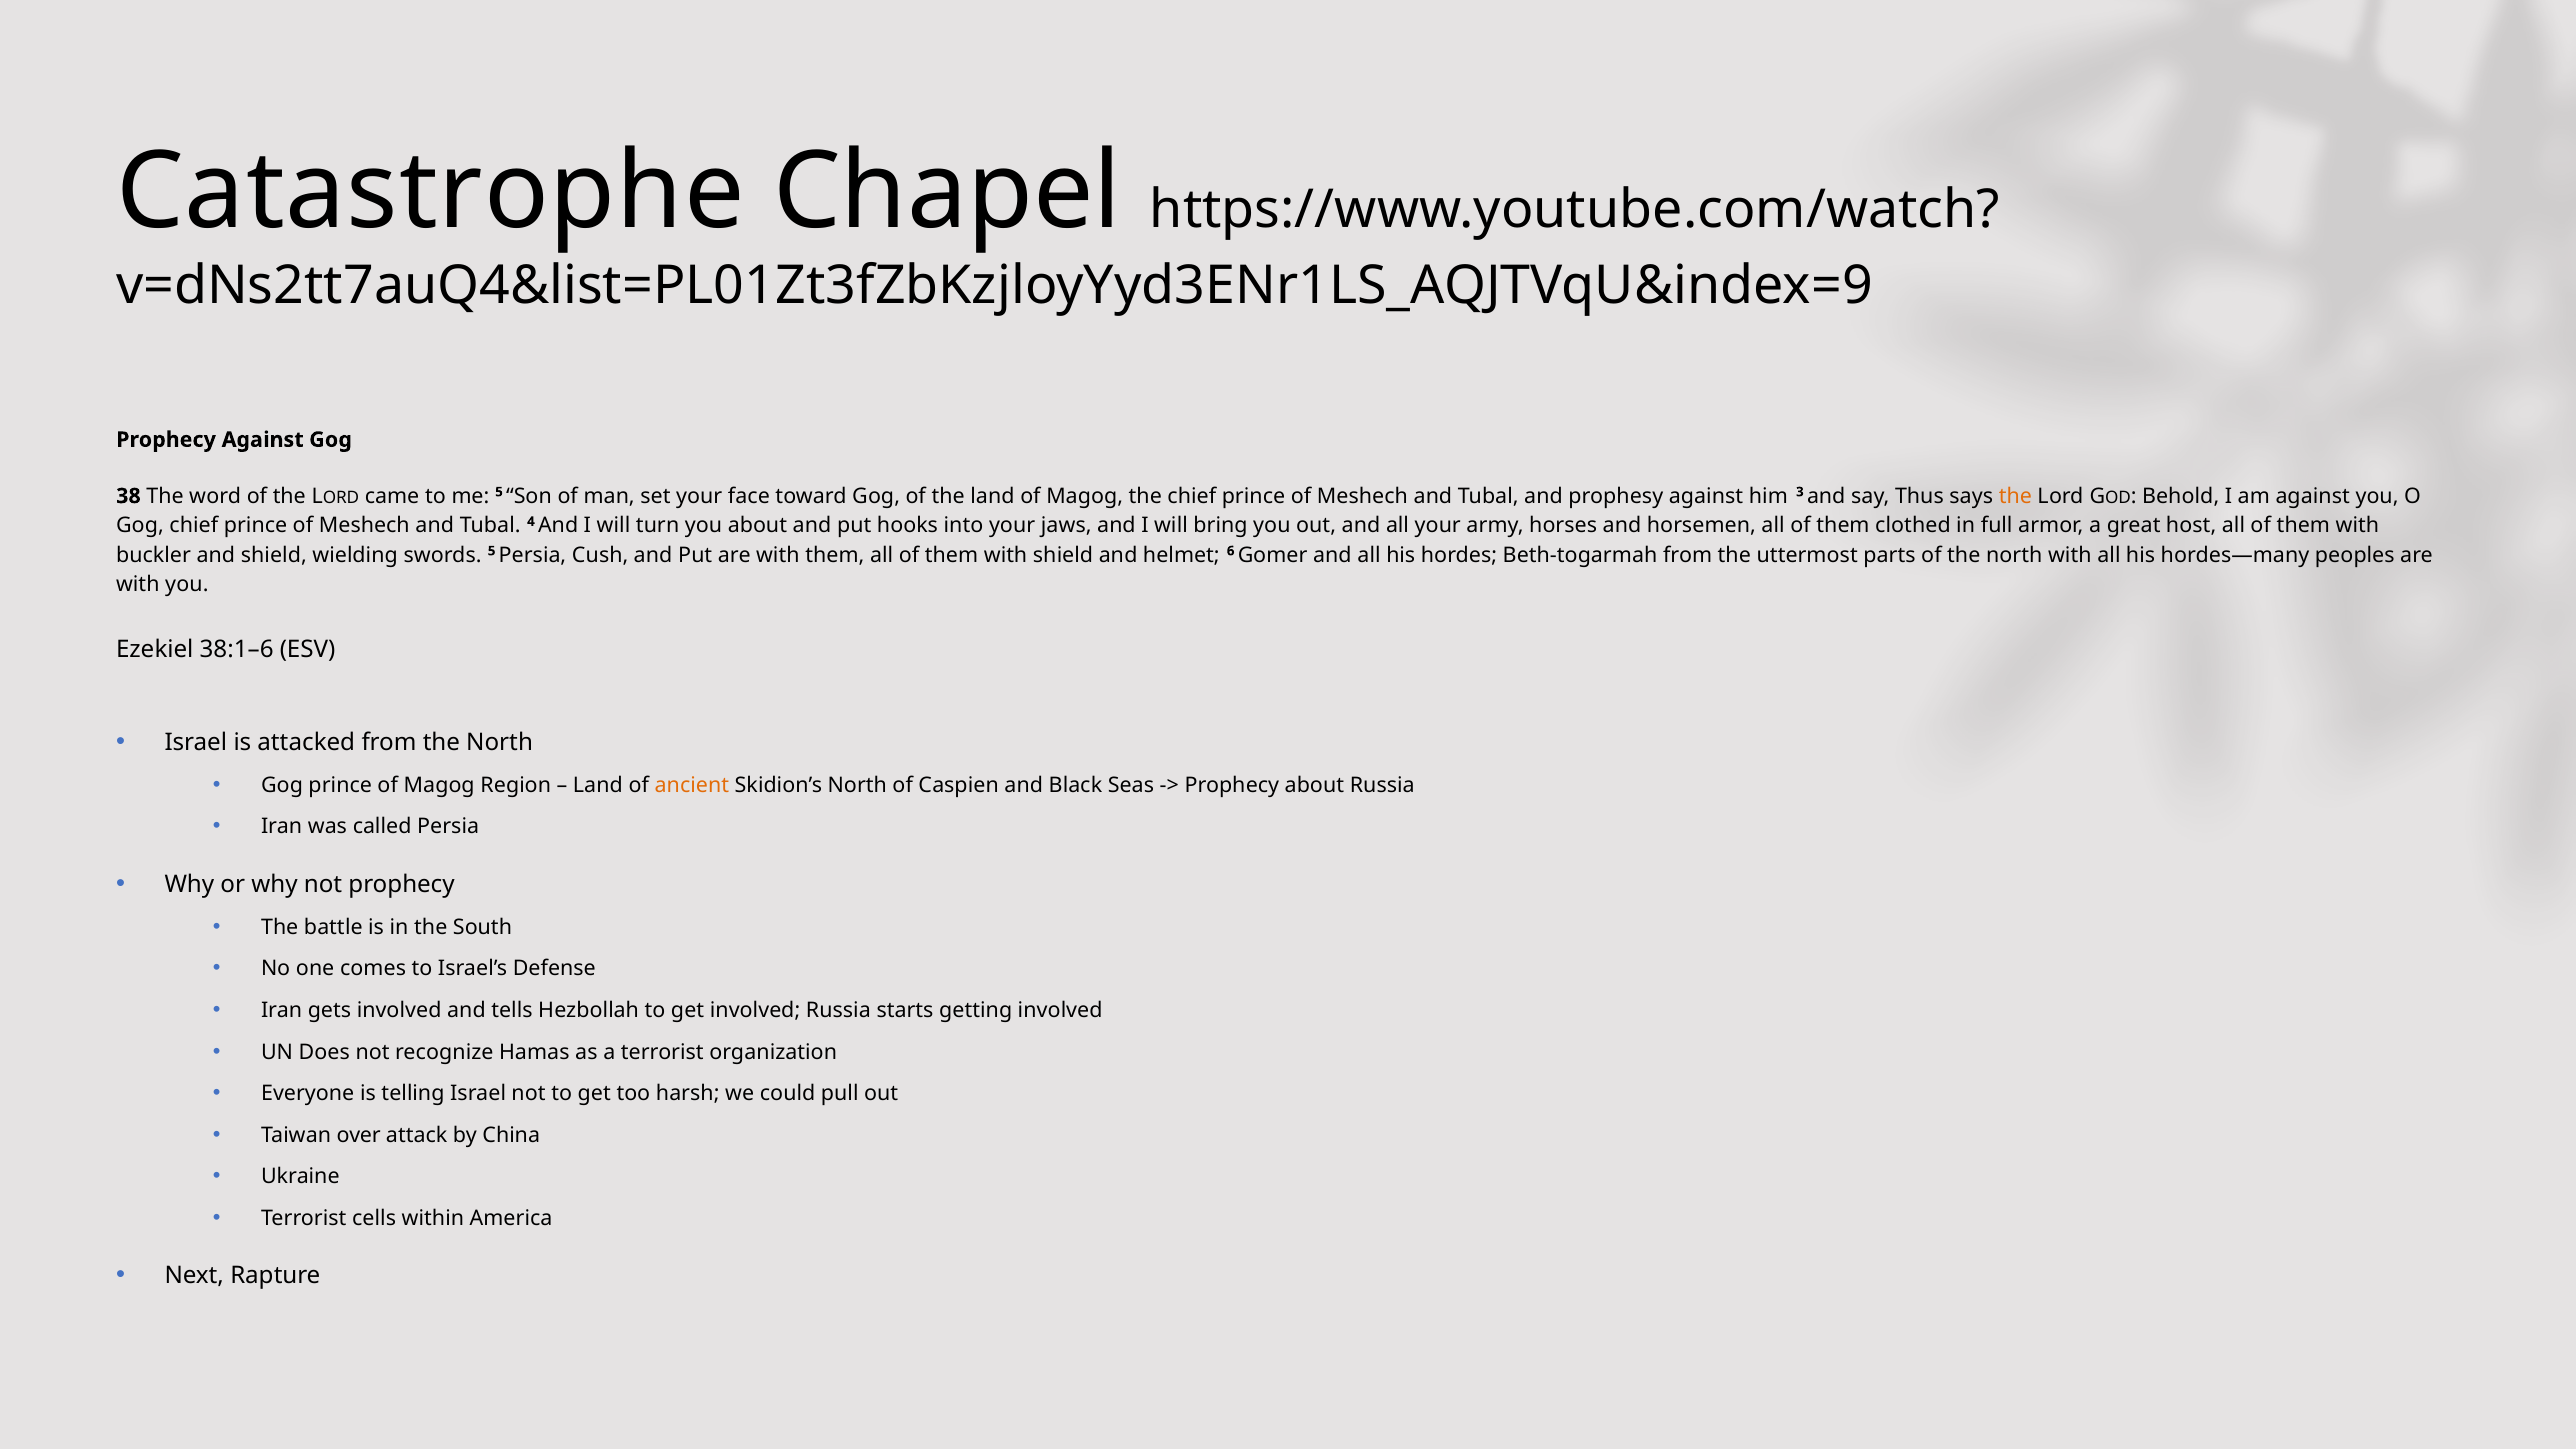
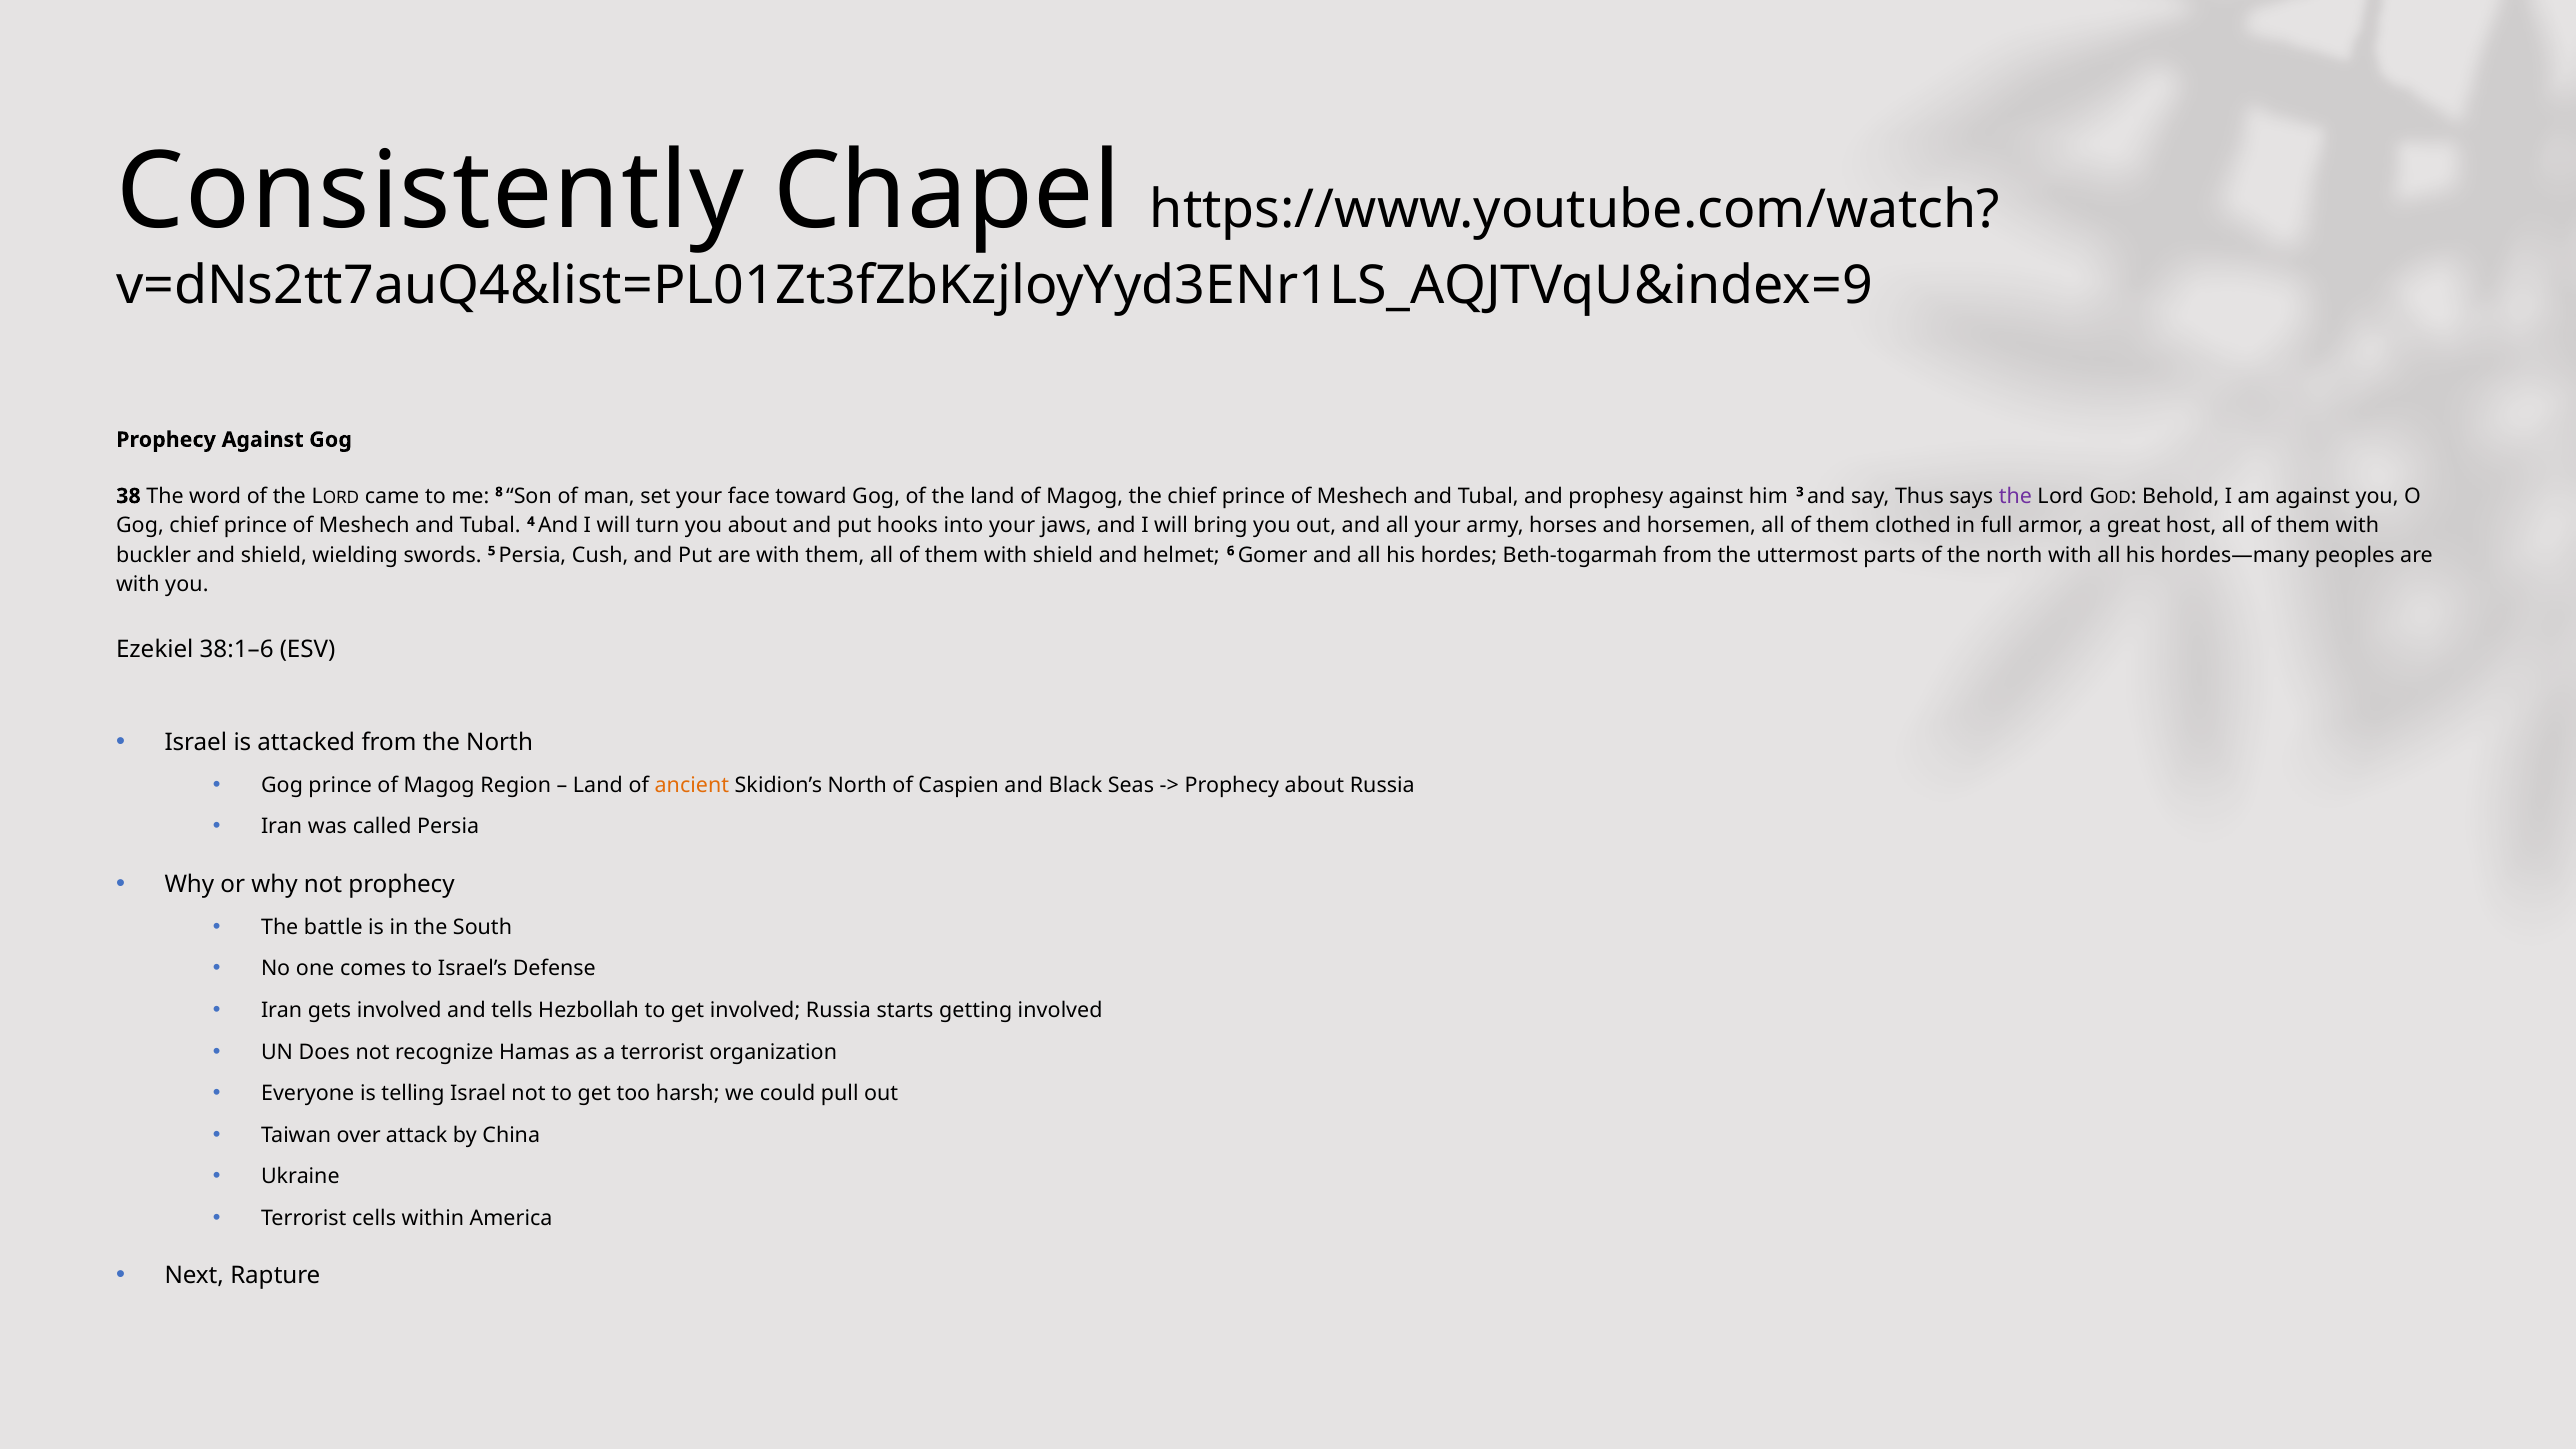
Catastrophe: Catastrophe -> Consistently
me 5: 5 -> 8
the at (2015, 496) colour: orange -> purple
